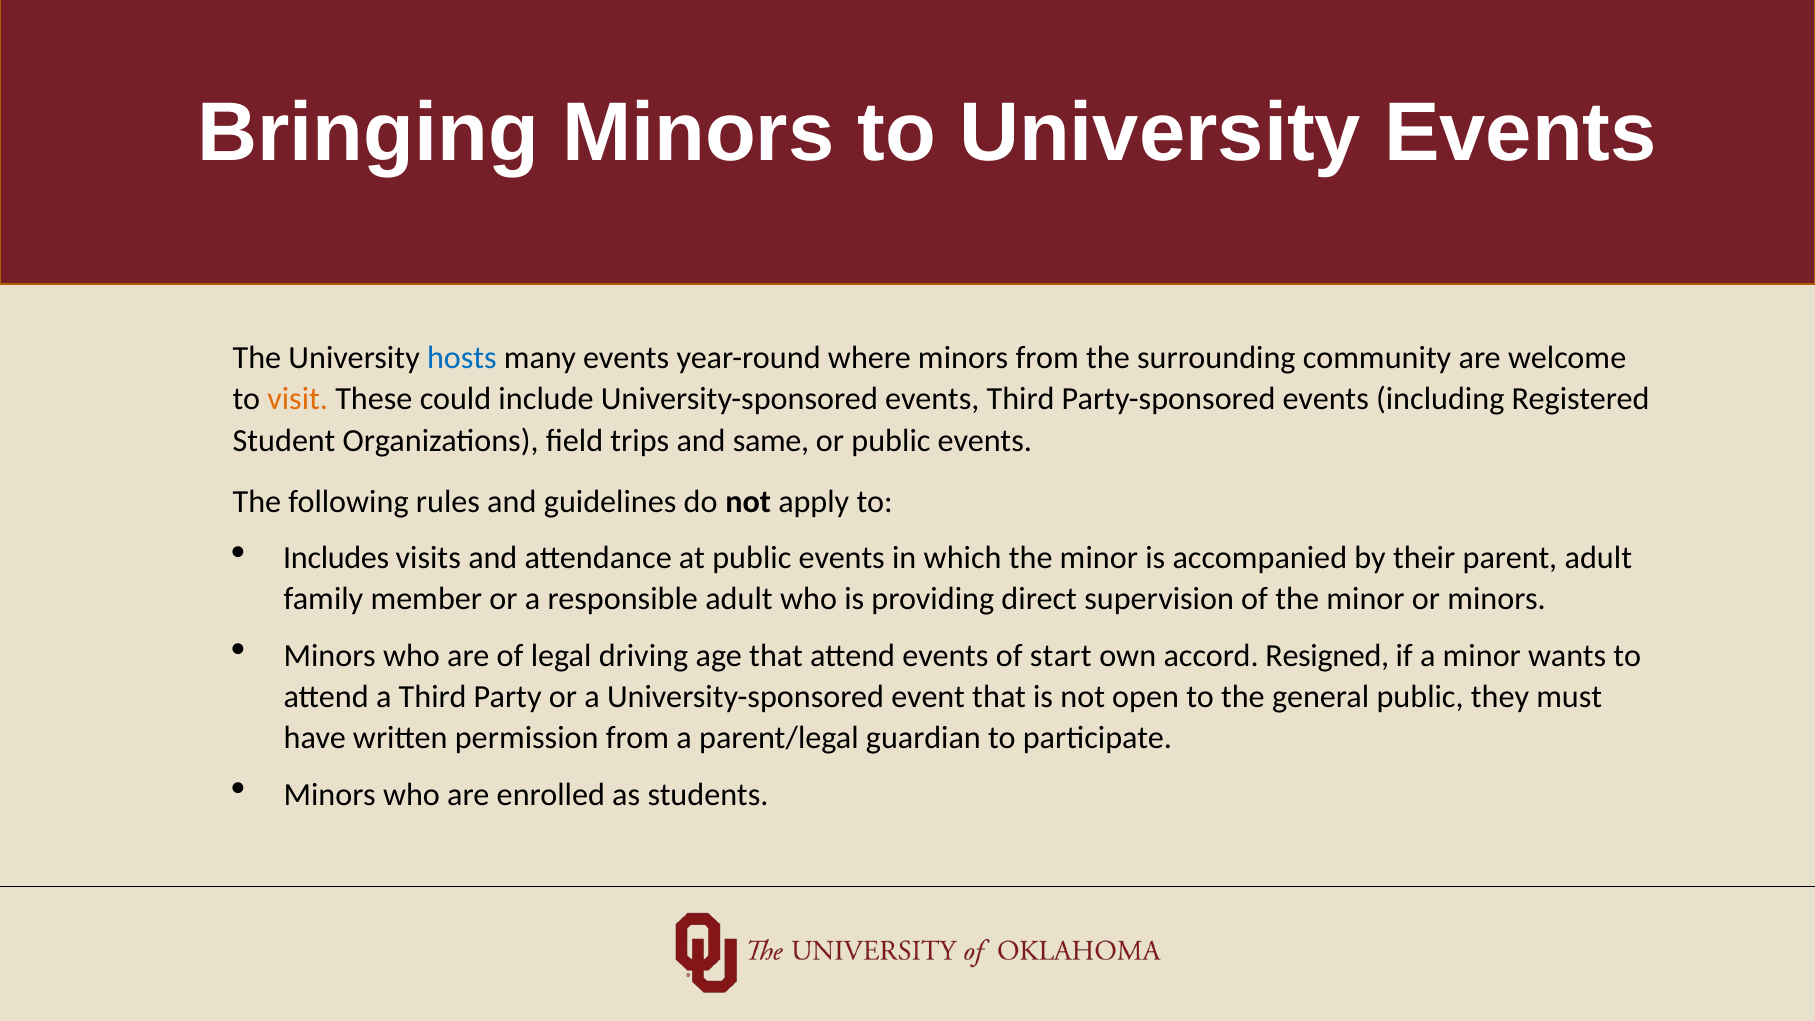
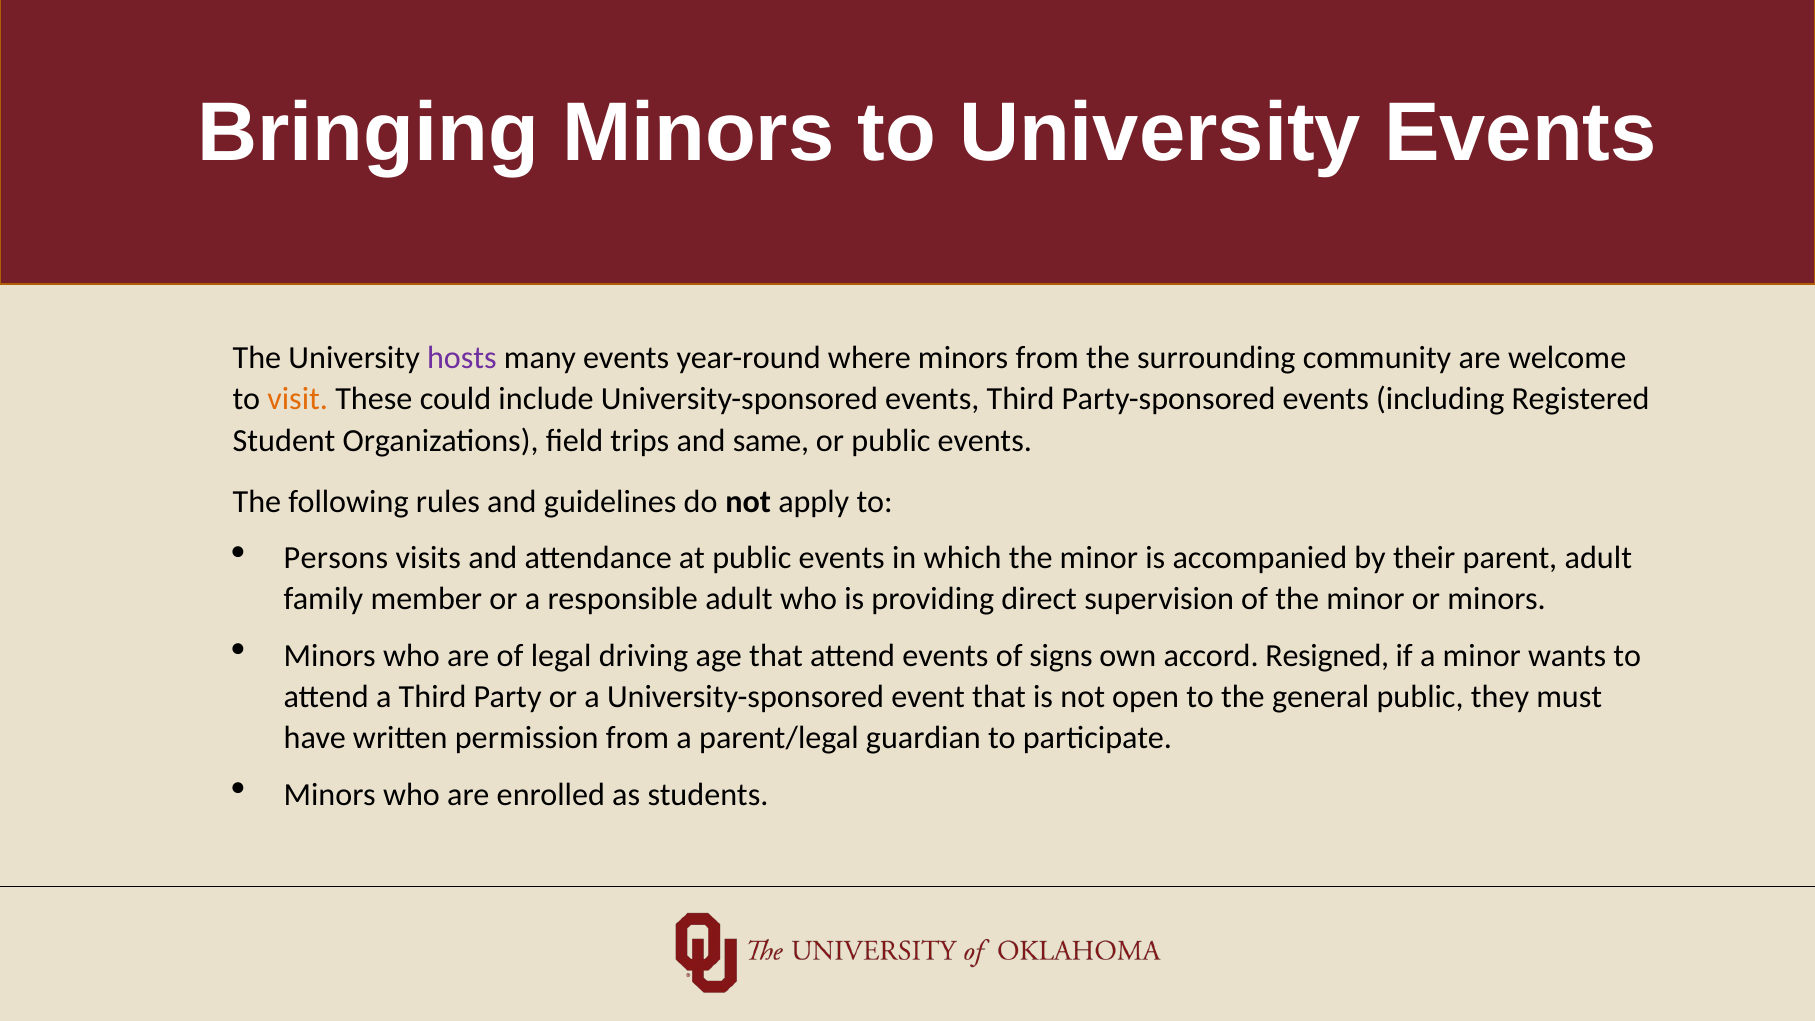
hosts colour: blue -> purple
Includes: Includes -> Persons
start: start -> signs
